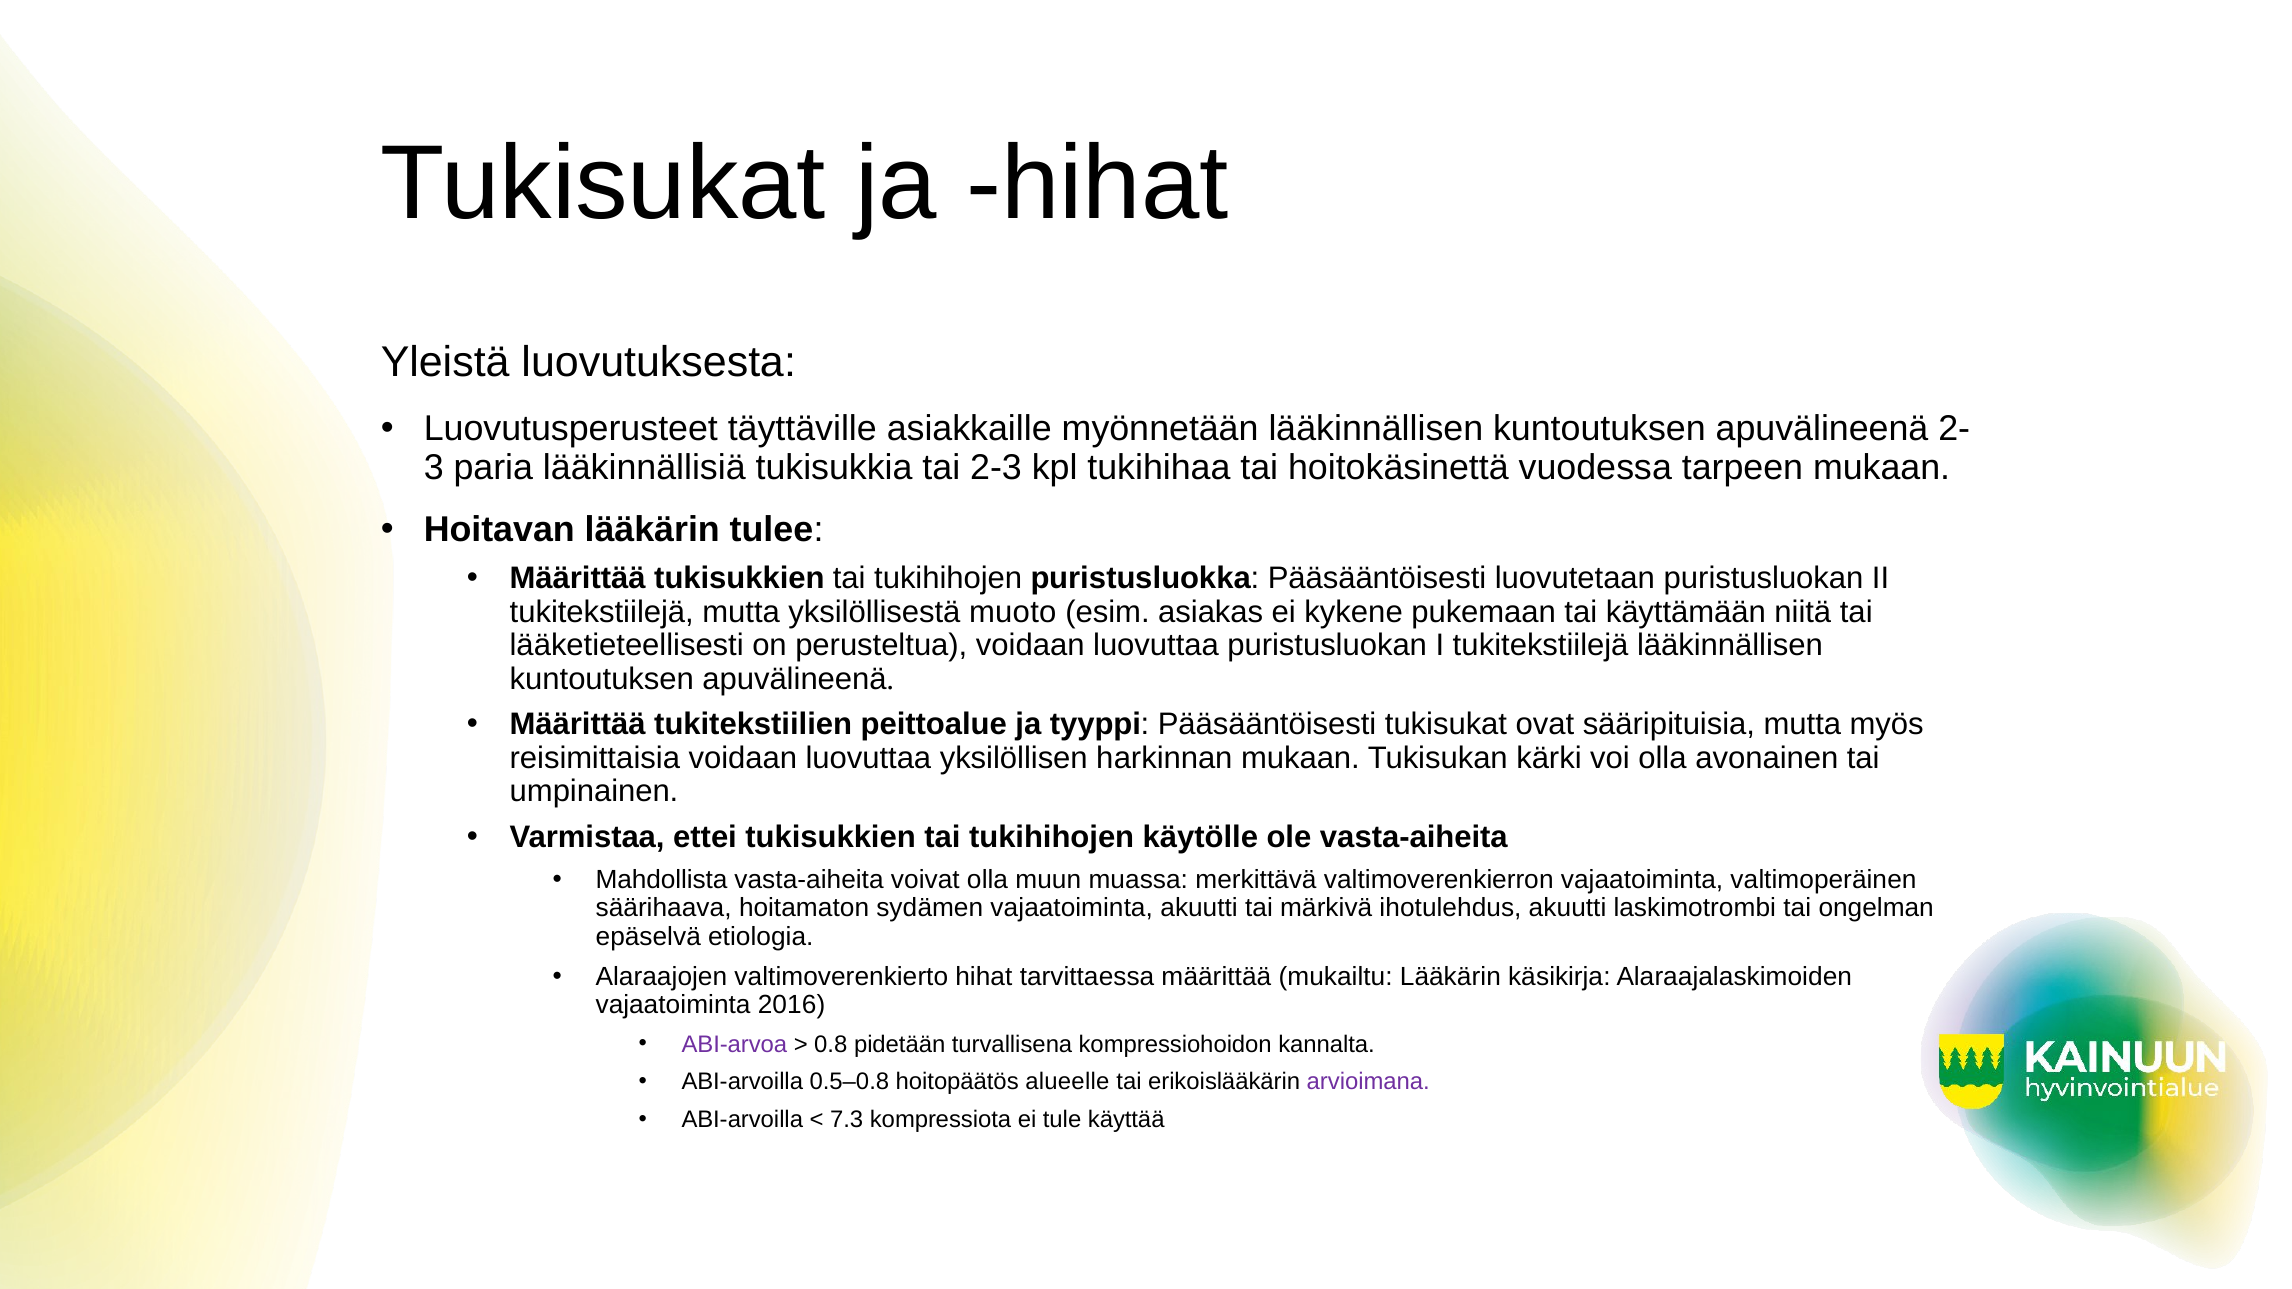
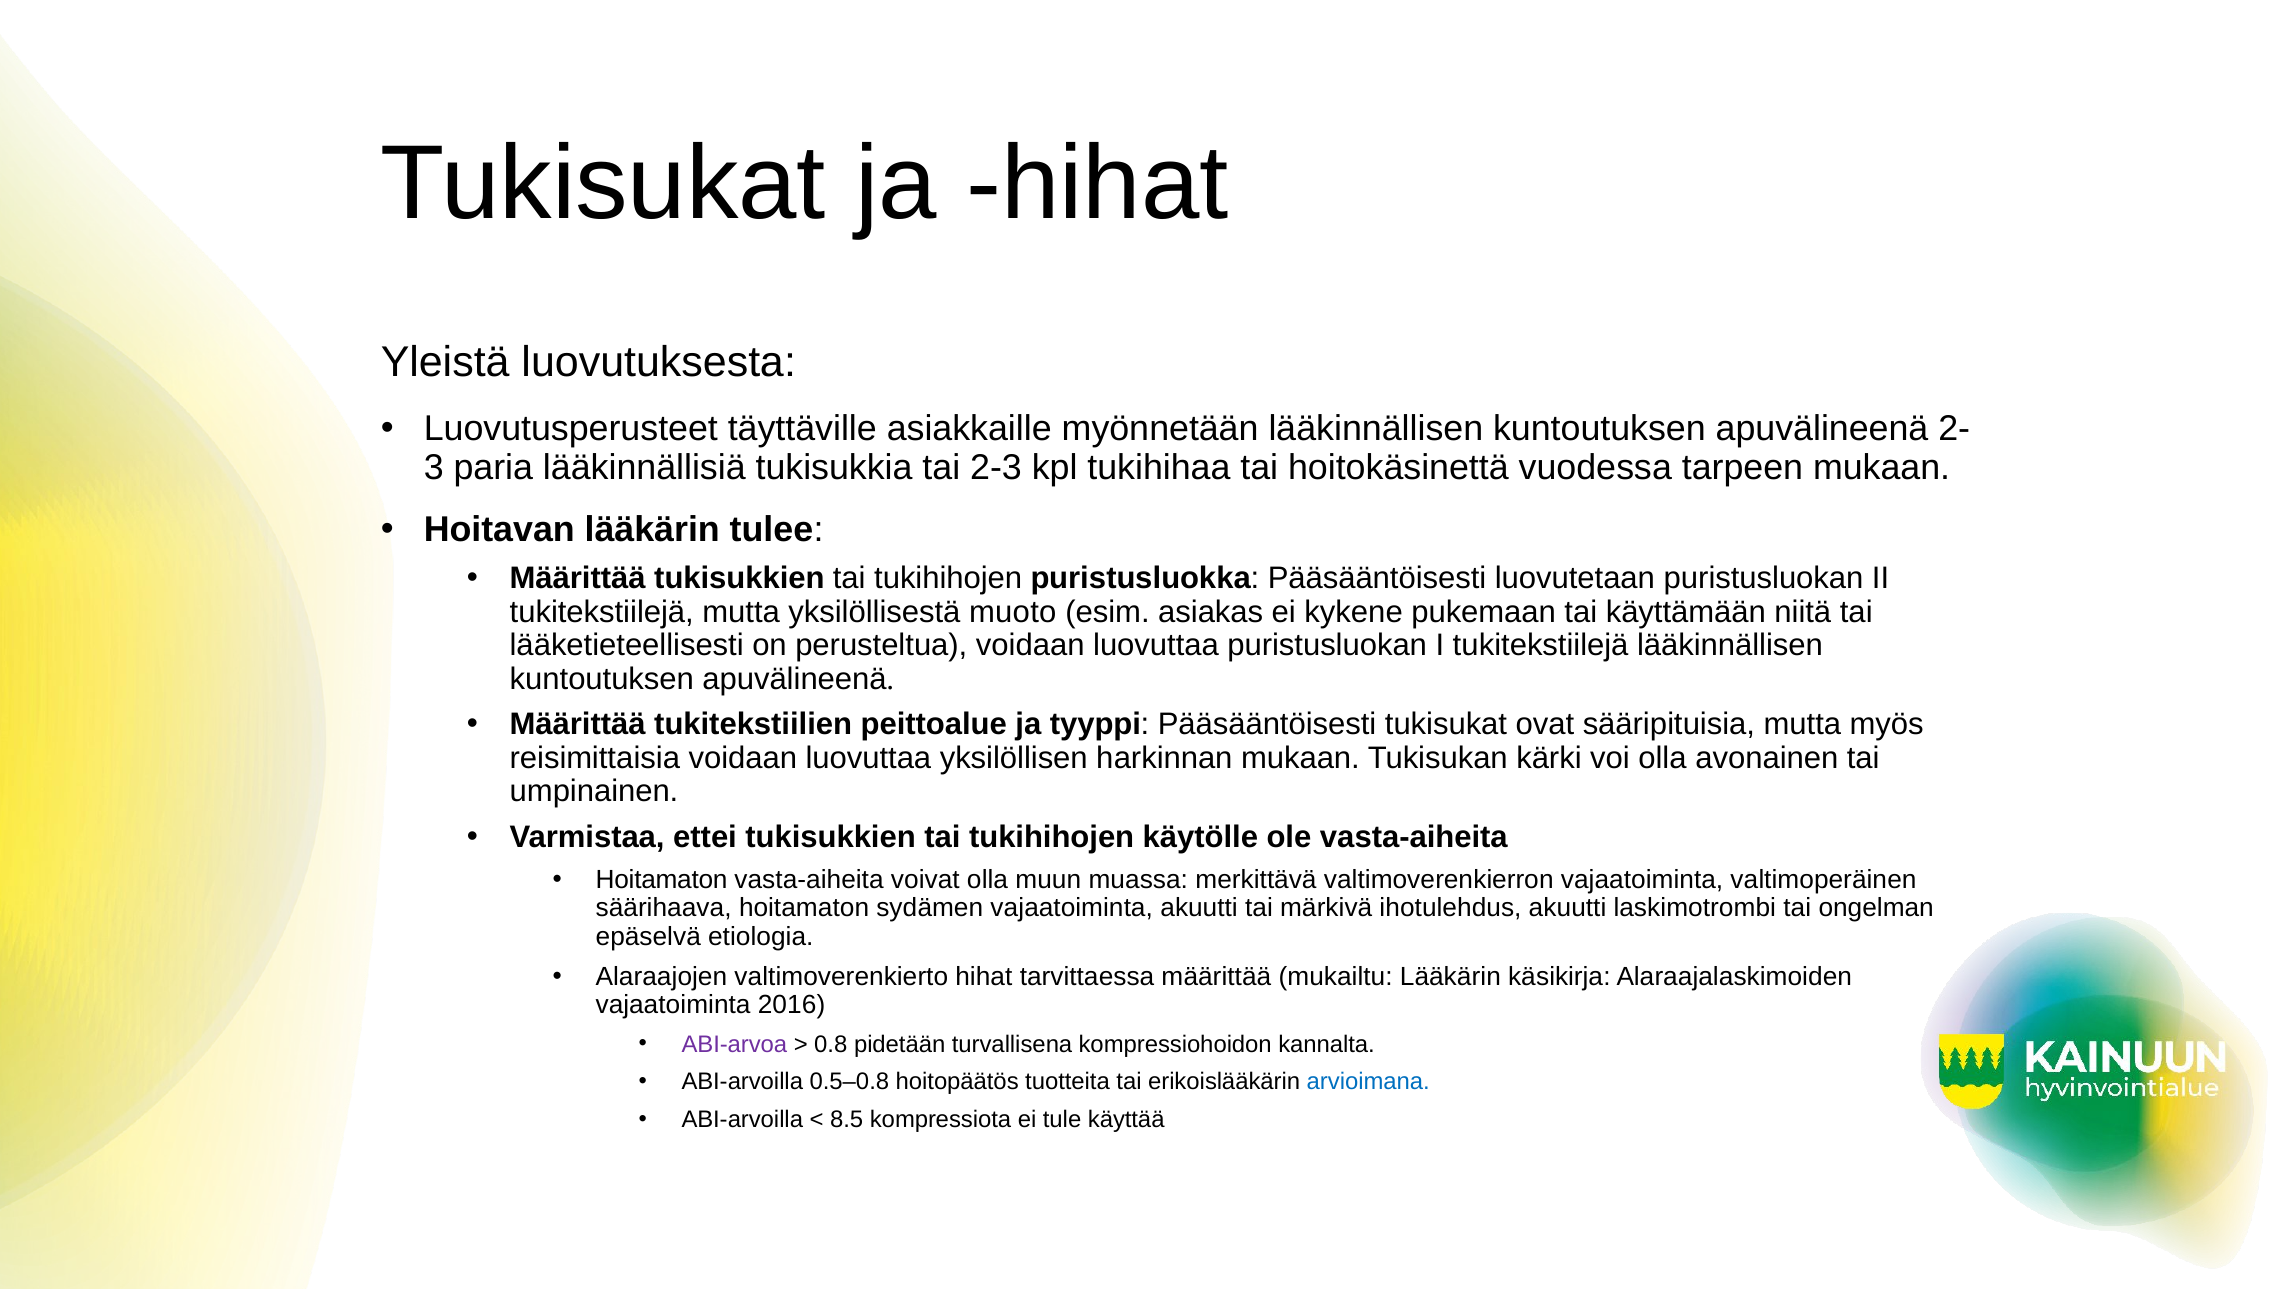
Mahdollista at (662, 880): Mahdollista -> Hoitamaton
alueelle: alueelle -> tuotteita
arvioimana colour: purple -> blue
7.3: 7.3 -> 8.5
